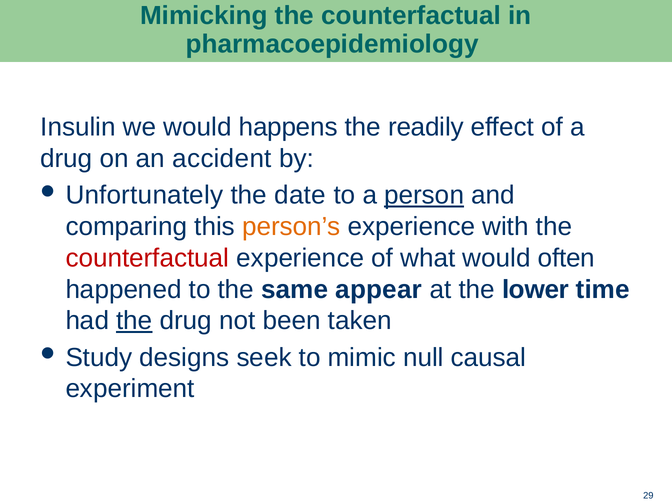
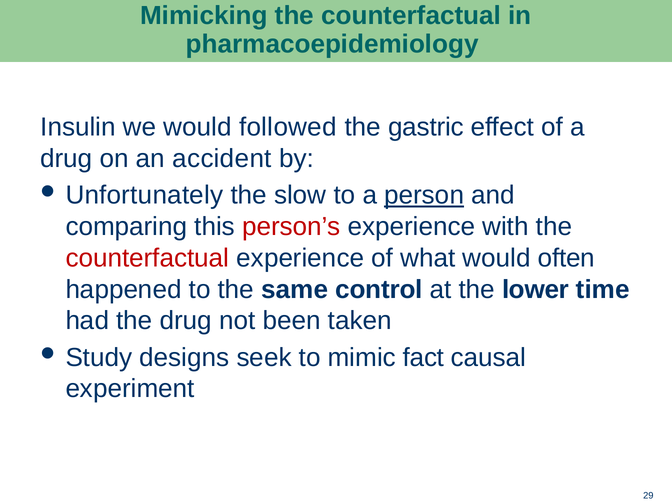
happens: happens -> followed
readily: readily -> gastric
date: date -> slow
person’s colour: orange -> red
appear: appear -> control
the at (134, 321) underline: present -> none
null: null -> fact
